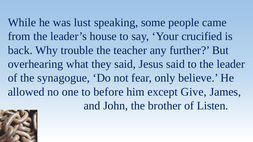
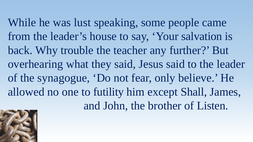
crucified: crucified -> salvation
before: before -> futility
Give: Give -> Shall
